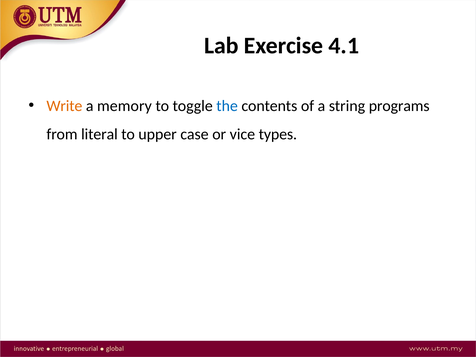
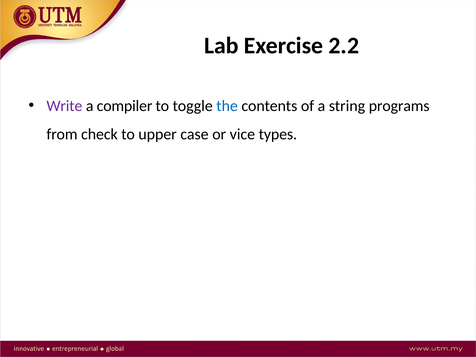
4.1: 4.1 -> 2.2
Write colour: orange -> purple
memory: memory -> compiler
literal: literal -> check
